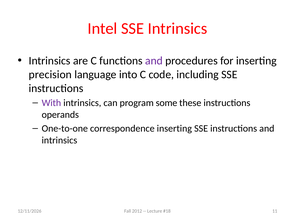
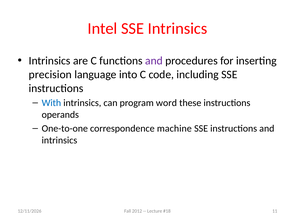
With colour: purple -> blue
some: some -> word
correspondence inserting: inserting -> machine
